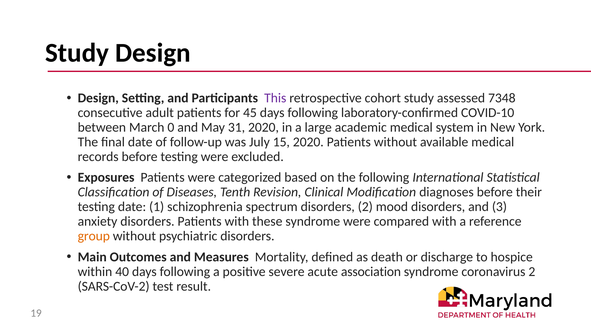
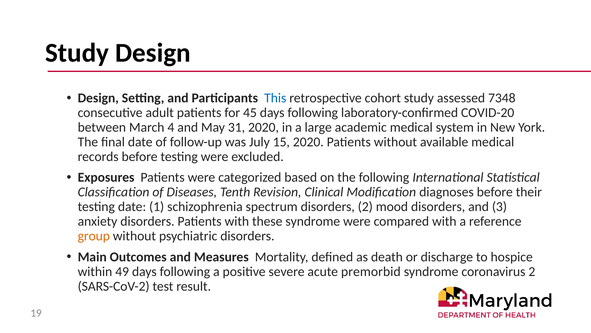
This colour: purple -> blue
COVID-10: COVID-10 -> COVID-20
0: 0 -> 4
40: 40 -> 49
association: association -> premorbid
